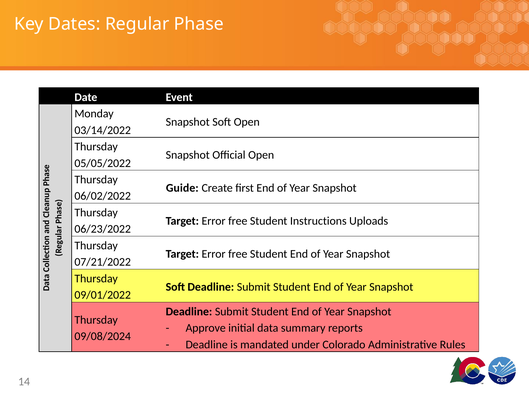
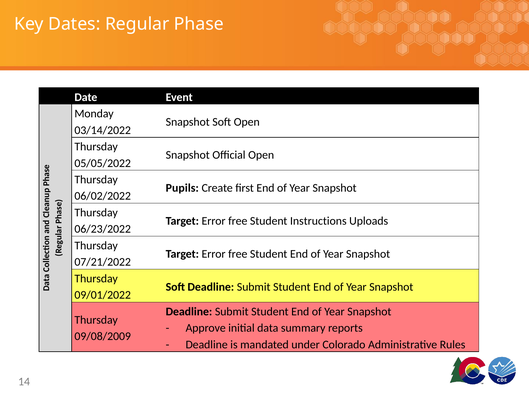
Guide: Guide -> Pupils
09/08/2024: 09/08/2024 -> 09/08/2009
